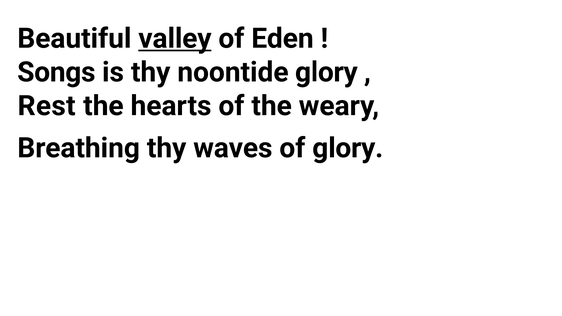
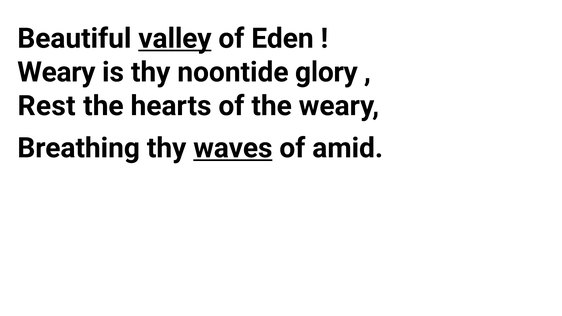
Songs at (56, 72): Songs -> Weary
waves underline: none -> present
of glory: glory -> amid
